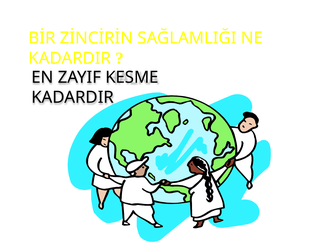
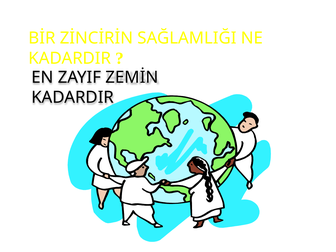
KESME: KESME -> ZEMİN
